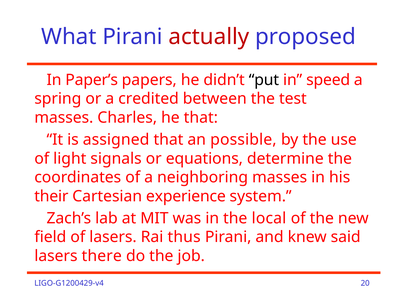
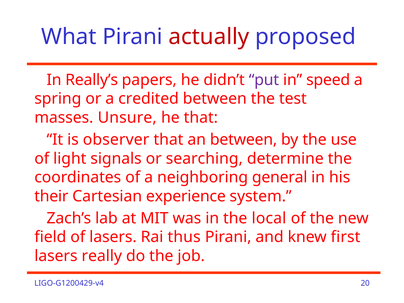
Paper’s: Paper’s -> Really’s
put colour: black -> purple
Charles: Charles -> Unsure
assigned: assigned -> observer
an possible: possible -> between
equations: equations -> searching
neighboring masses: masses -> general
said: said -> first
there: there -> really
